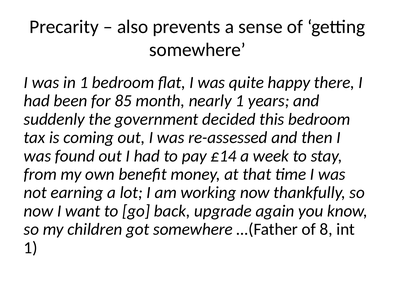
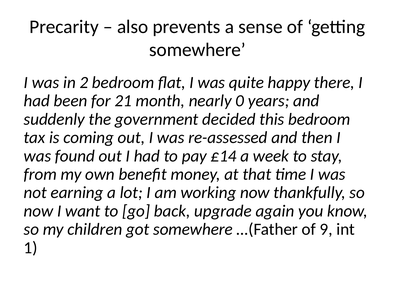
in 1: 1 -> 2
85: 85 -> 21
nearly 1: 1 -> 0
8: 8 -> 9
